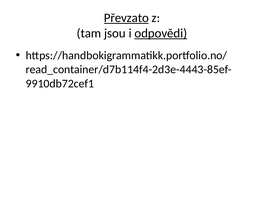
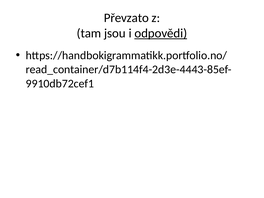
Převzato underline: present -> none
